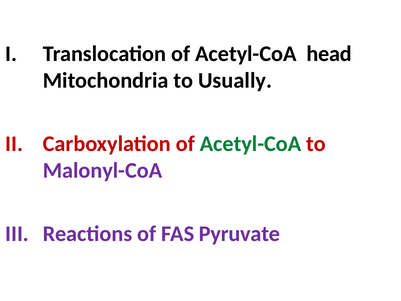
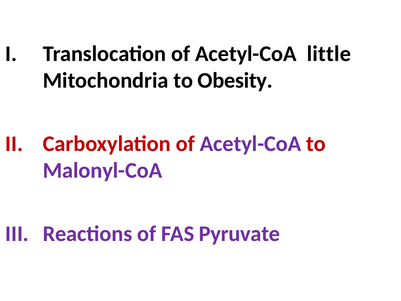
head: head -> little
Usually: Usually -> Obesity
Acetyl-CoA at (251, 144) colour: green -> purple
